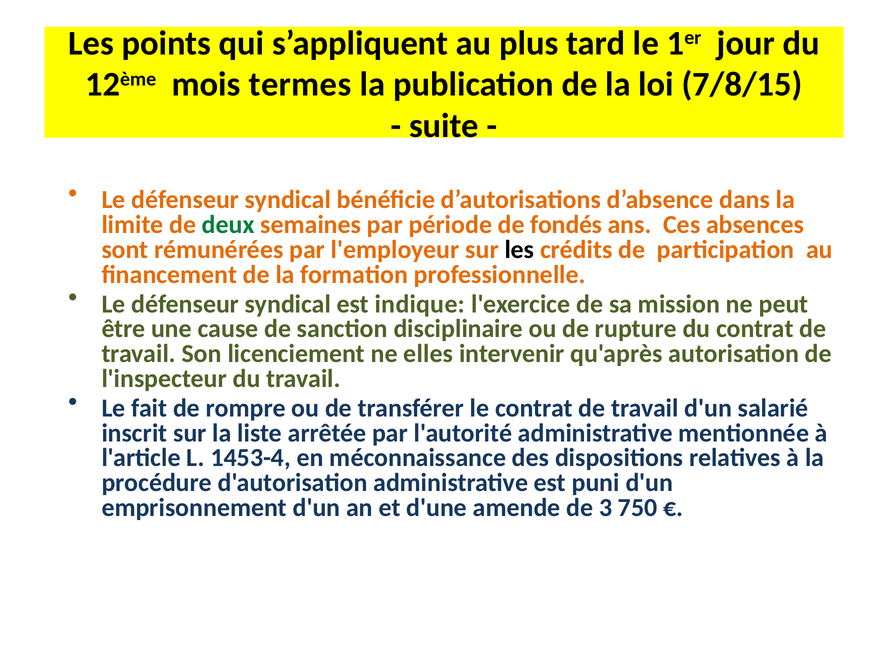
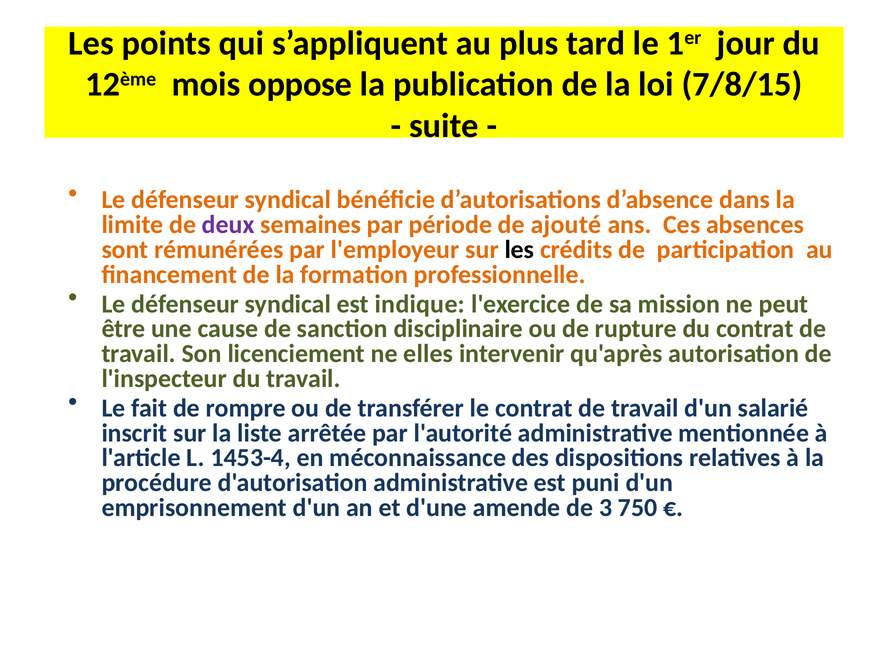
termes: termes -> oppose
deux colour: green -> purple
fondés: fondés -> ajouté
